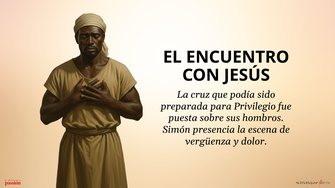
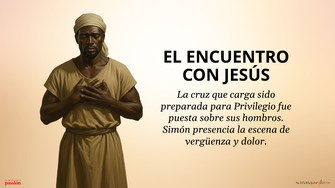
podía: podía -> carga
